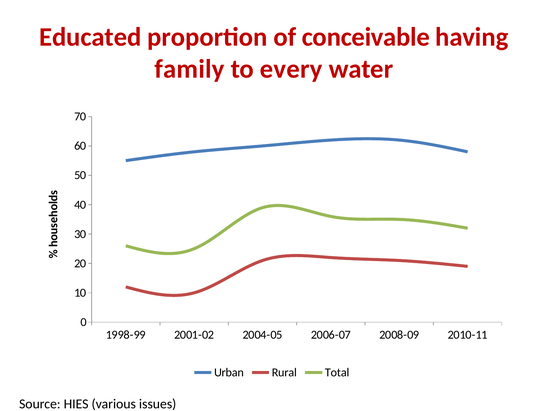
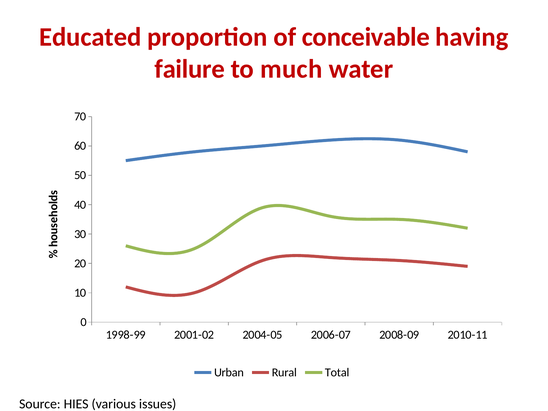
family: family -> failure
every: every -> much
